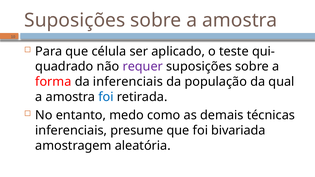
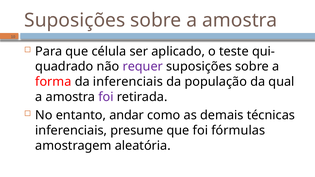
foi at (106, 97) colour: blue -> purple
medo: medo -> andar
bivariada: bivariada -> fórmulas
